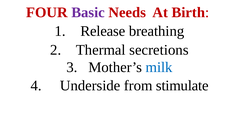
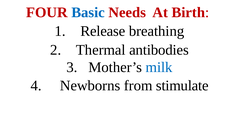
Basic colour: purple -> blue
secretions: secretions -> antibodies
Underside: Underside -> Newborns
